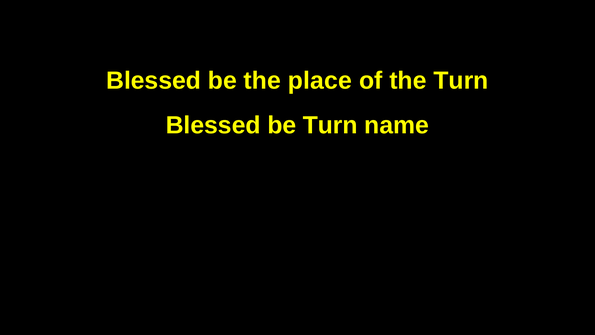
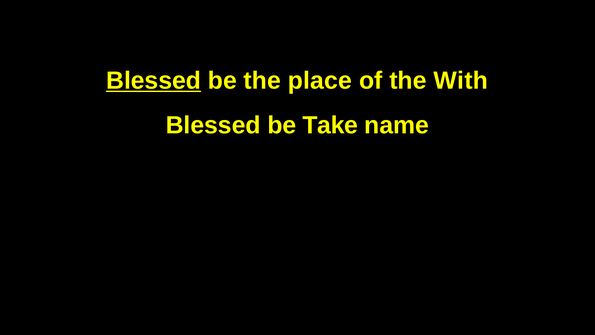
Blessed at (154, 81) underline: none -> present
the Turn: Turn -> With
be Turn: Turn -> Take
